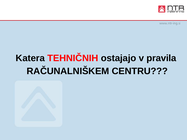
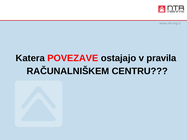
TEHNIČNIH: TEHNIČNIH -> POVEZAVE
